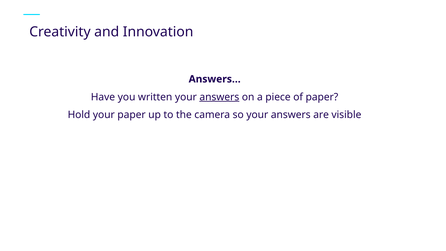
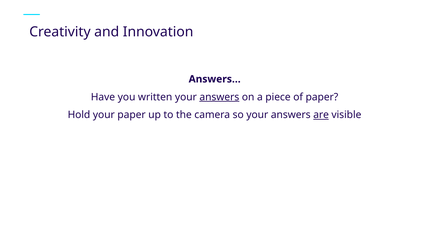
are underline: none -> present
